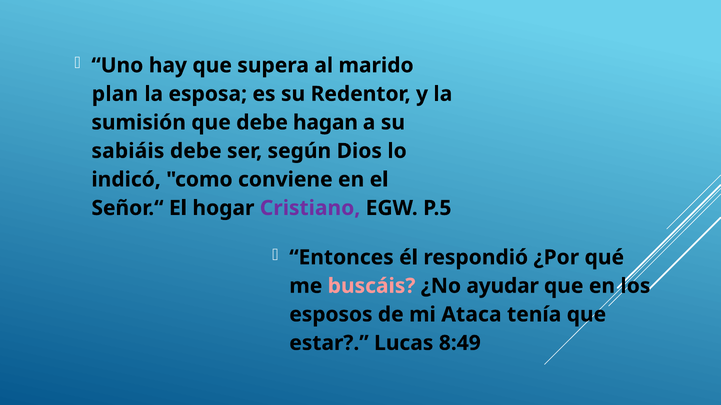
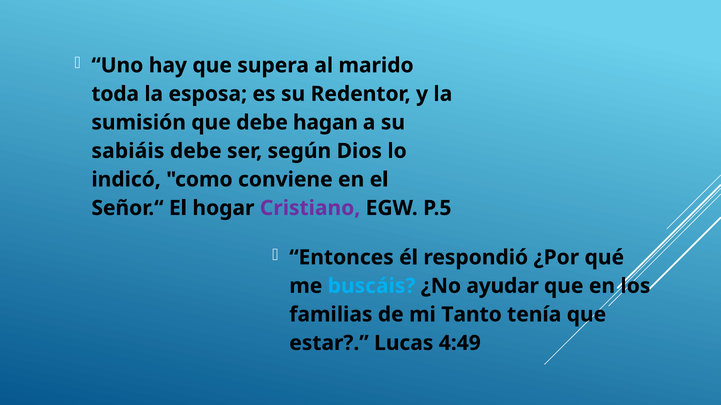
plan: plan -> toda
buscáis colour: pink -> light blue
esposos: esposos -> familias
Ataca: Ataca -> Tanto
8:49: 8:49 -> 4:49
